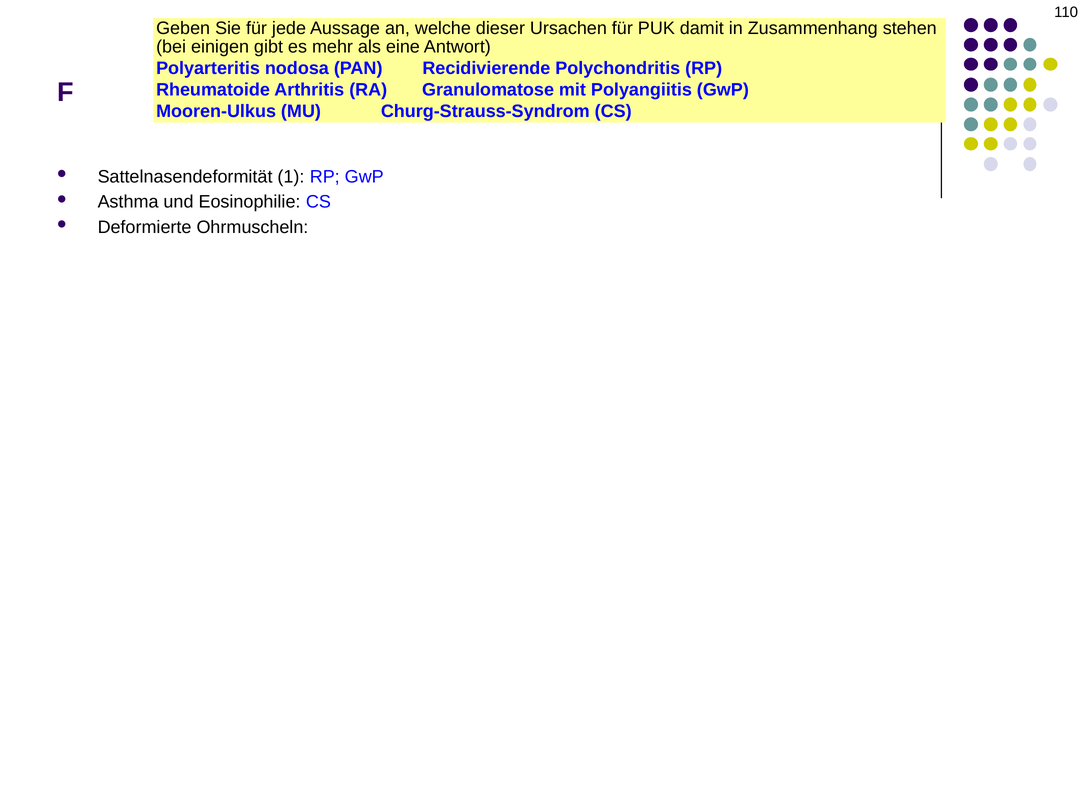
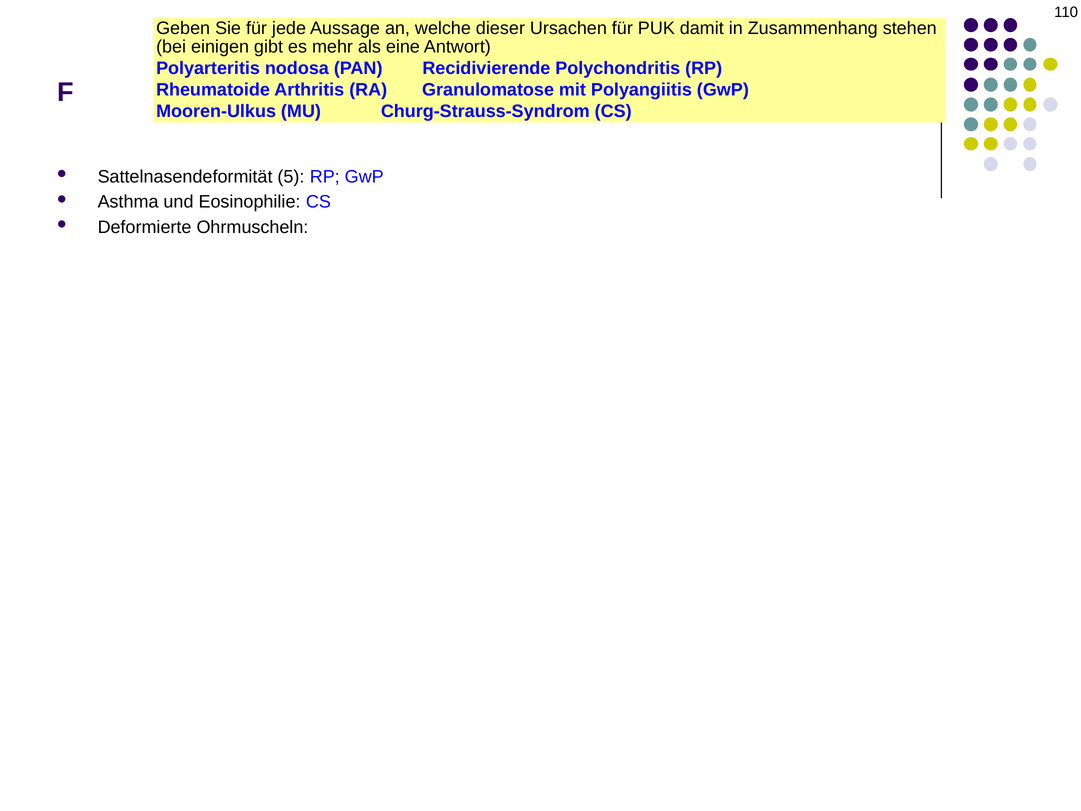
1: 1 -> 5
